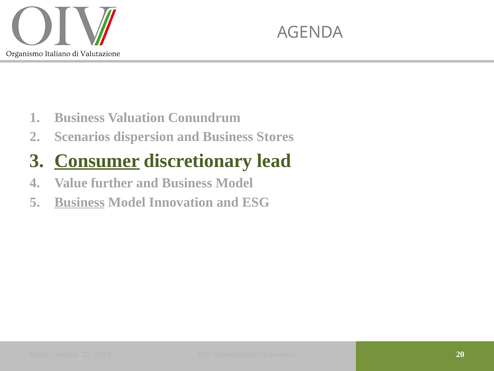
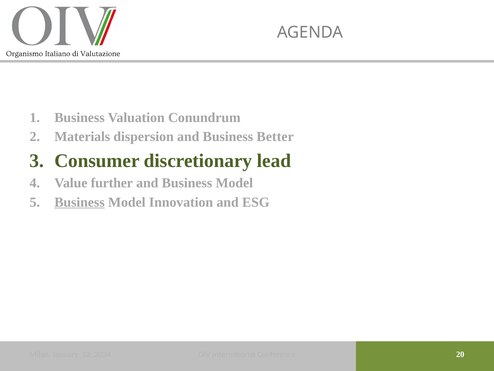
Scenarios: Scenarios -> Materials
Stores: Stores -> Better
Consumer underline: present -> none
